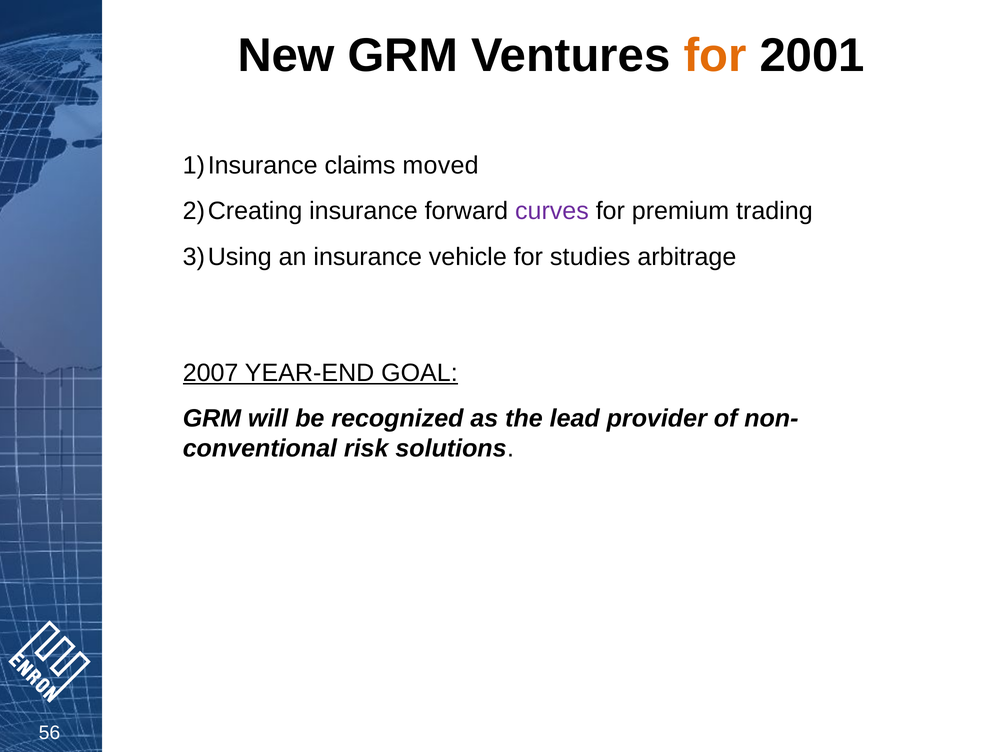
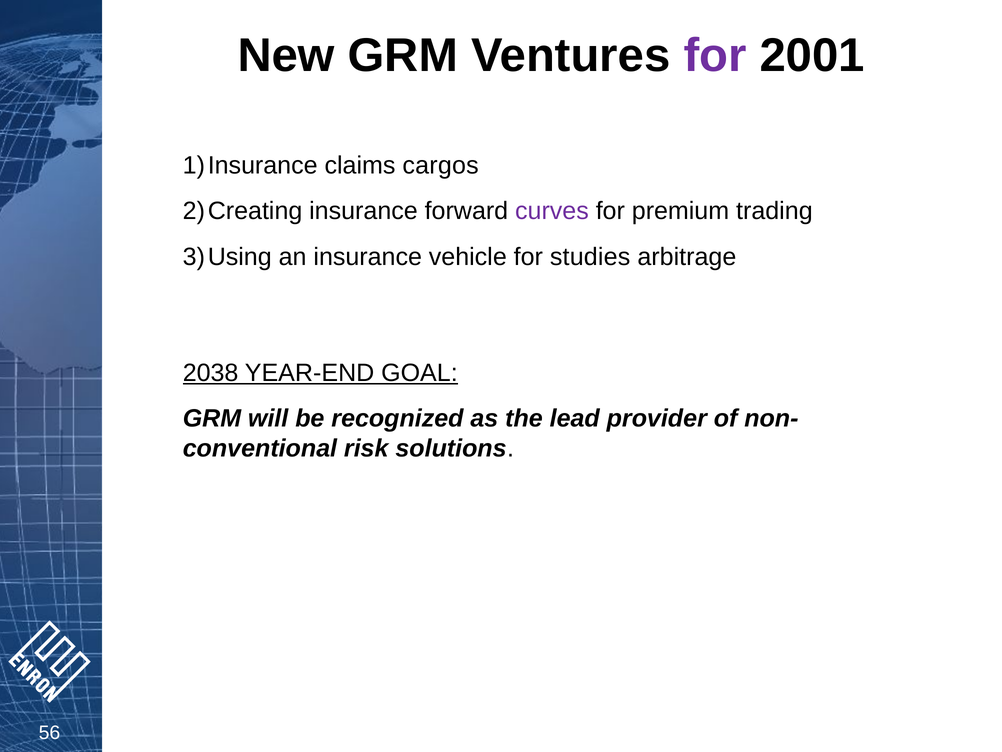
for at (715, 55) colour: orange -> purple
moved: moved -> cargos
2007: 2007 -> 2038
